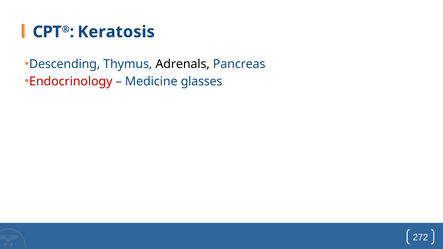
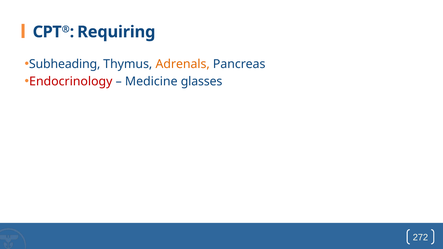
Keratosis: Keratosis -> Requiring
Descending: Descending -> Subheading
Adrenals colour: black -> orange
